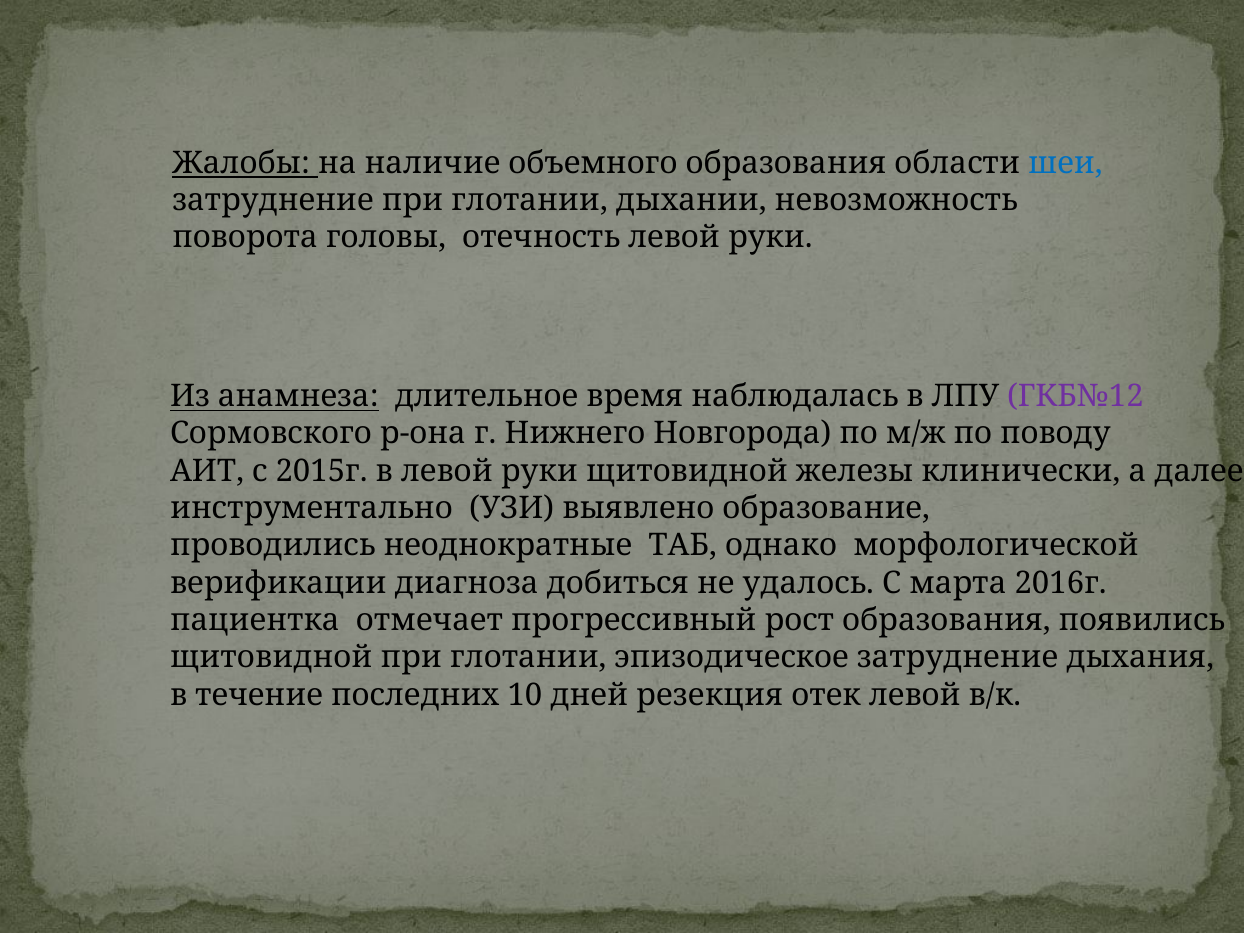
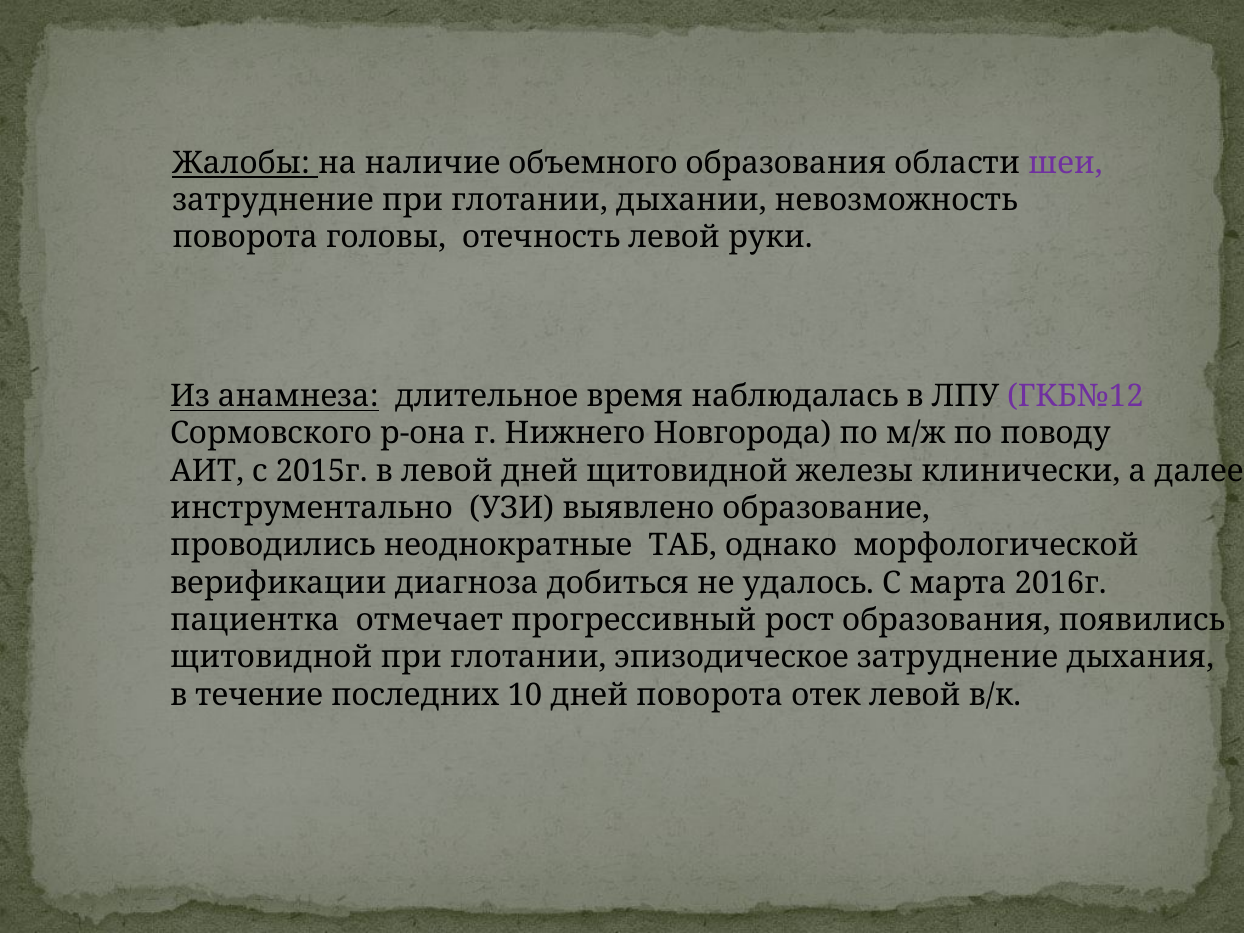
шеи colour: blue -> purple
в левой руки: руки -> дней
дней резекция: резекция -> поворота
